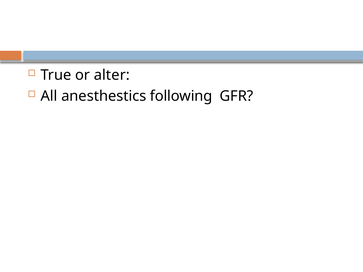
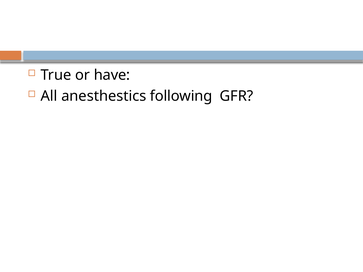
alter: alter -> have
